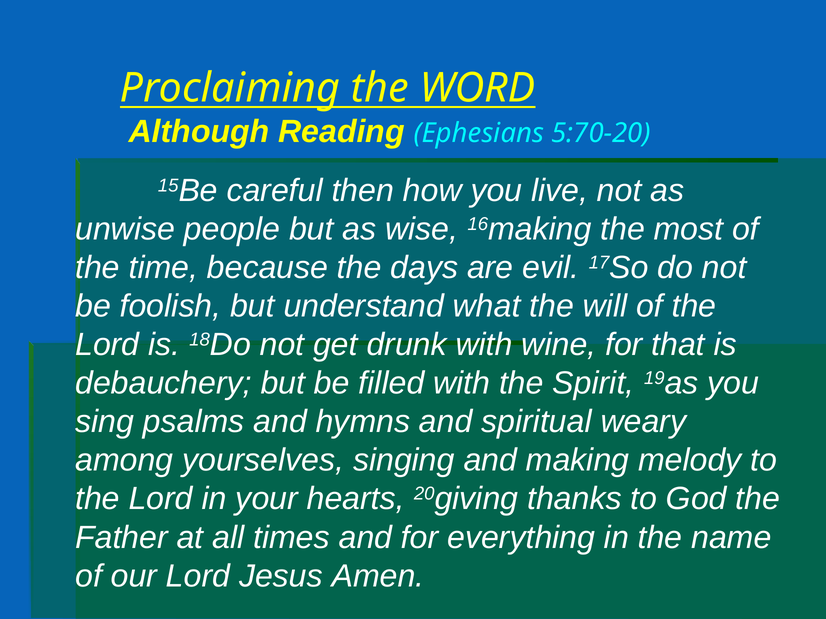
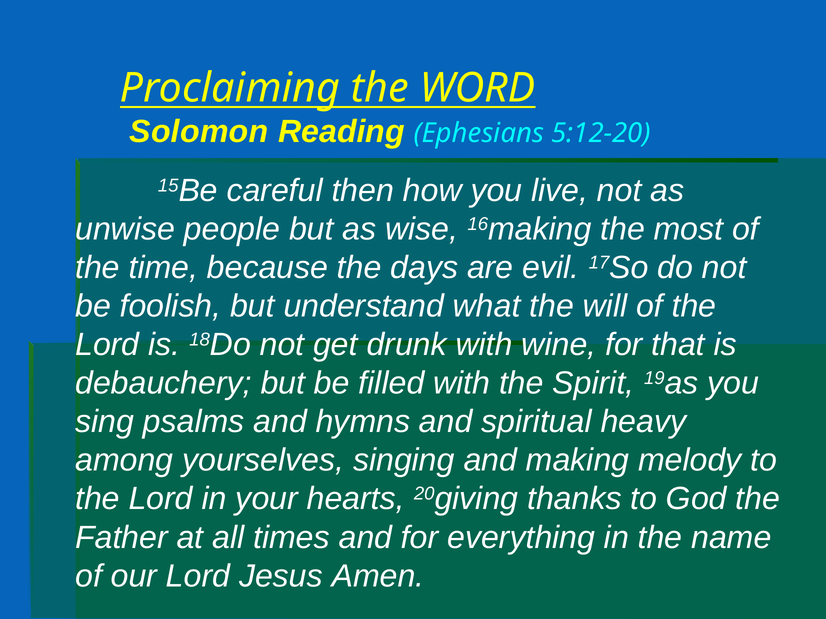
Although: Although -> Solomon
5:70-20: 5:70-20 -> 5:12-20
weary: weary -> heavy
